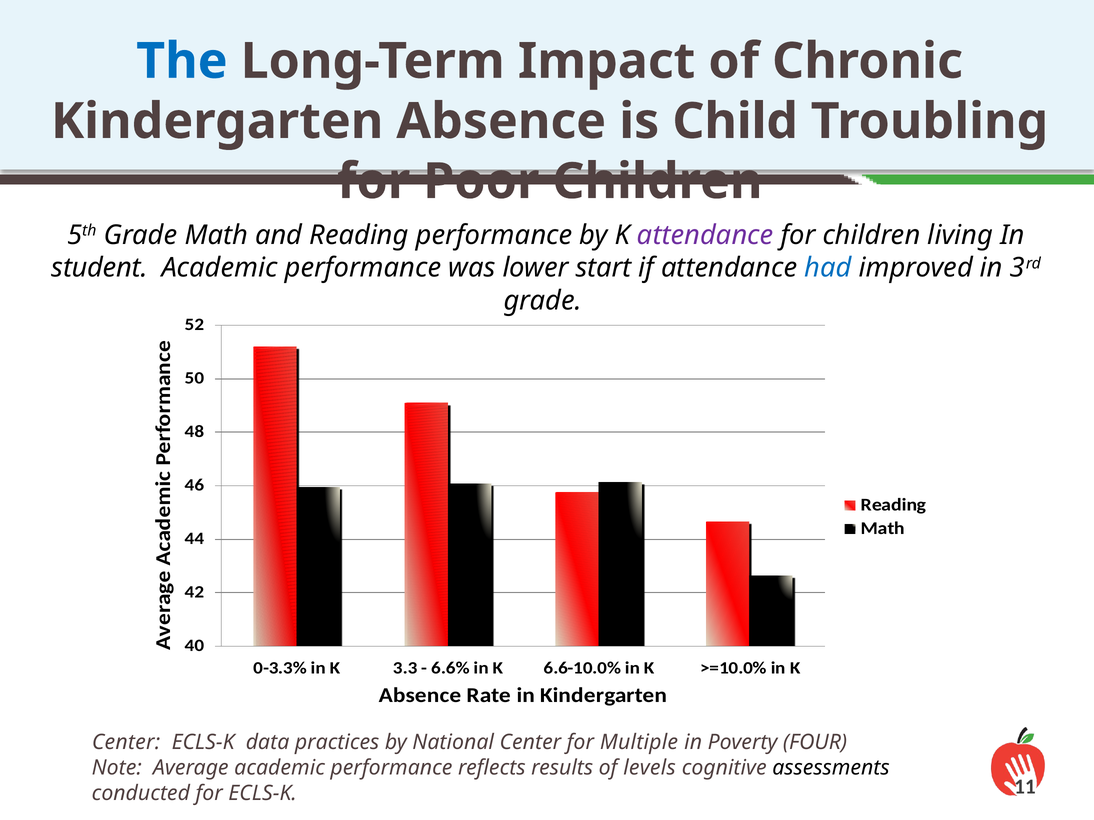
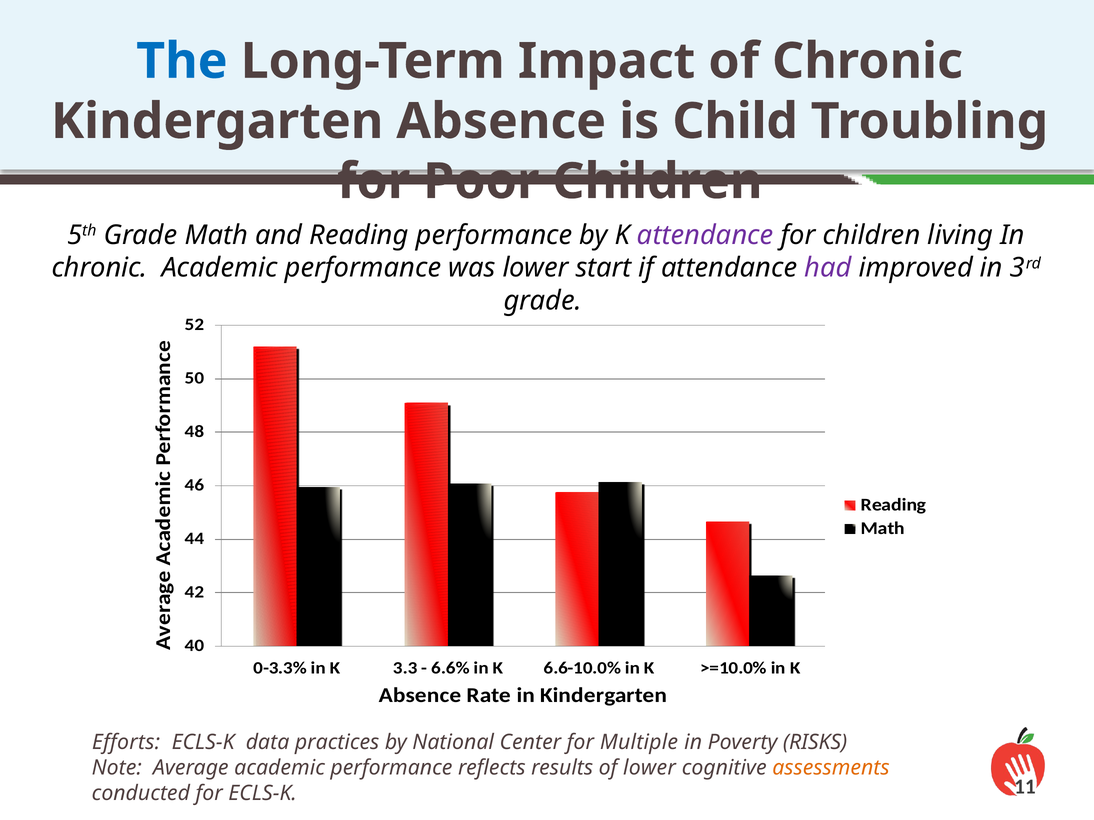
student at (100, 268): student -> chronic
had colour: blue -> purple
Center at (126, 743): Center -> Efforts
FOUR: FOUR -> RISKS
of levels: levels -> lower
assessments colour: black -> orange
